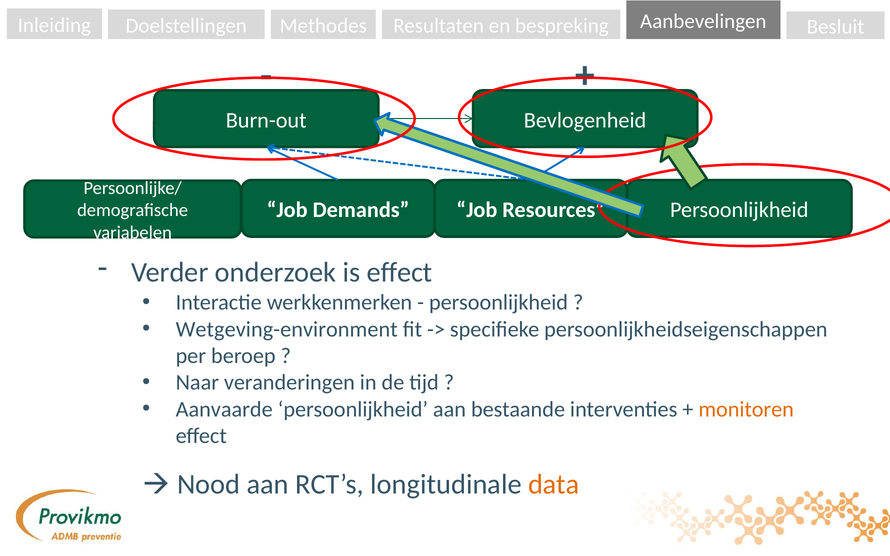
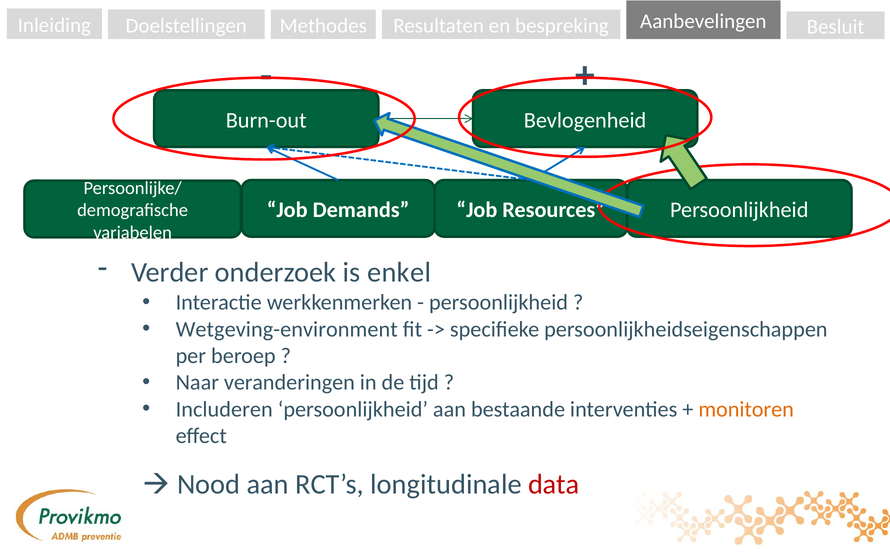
is effect: effect -> enkel
Aanvaarde: Aanvaarde -> Includeren
data colour: orange -> red
